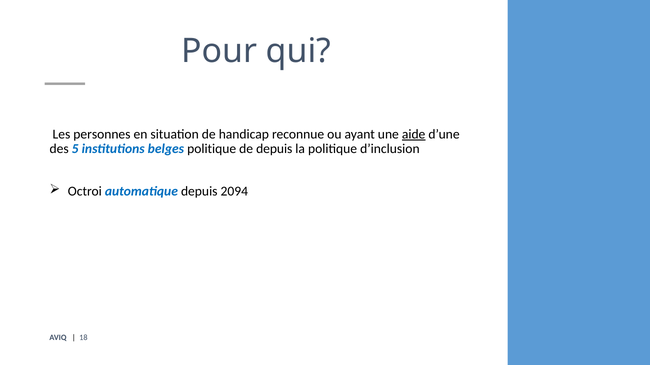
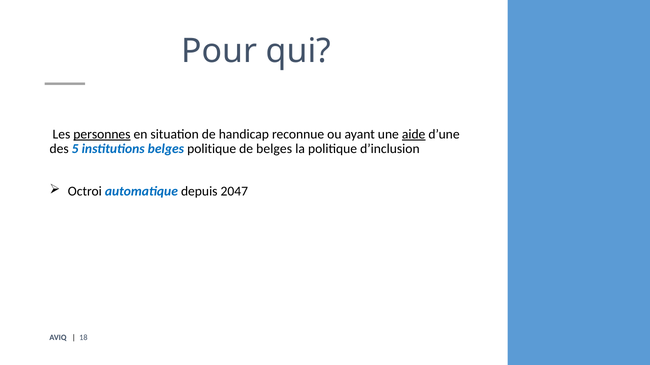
personnes underline: none -> present
de depuis: depuis -> belges
2094: 2094 -> 2047
